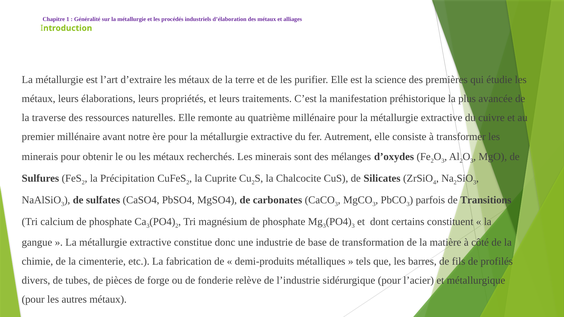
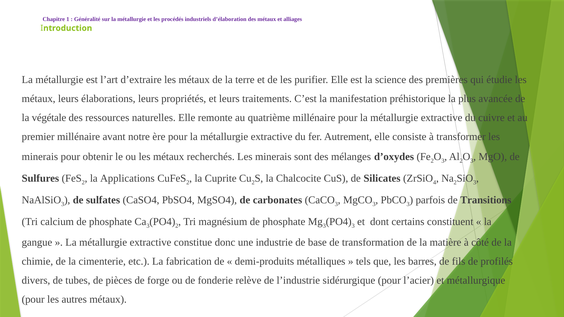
traverse: traverse -> végétale
Précipitation: Précipitation -> Applications
